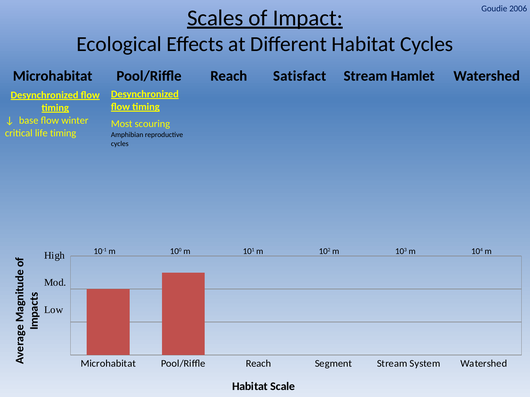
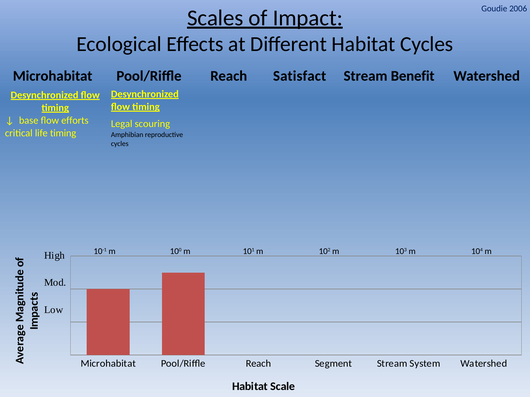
Hamlet: Hamlet -> Benefit
winter: winter -> efforts
Most: Most -> Legal
